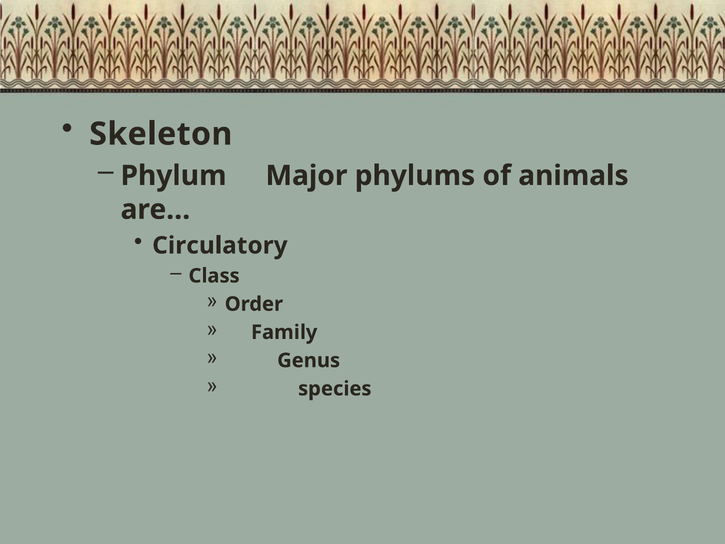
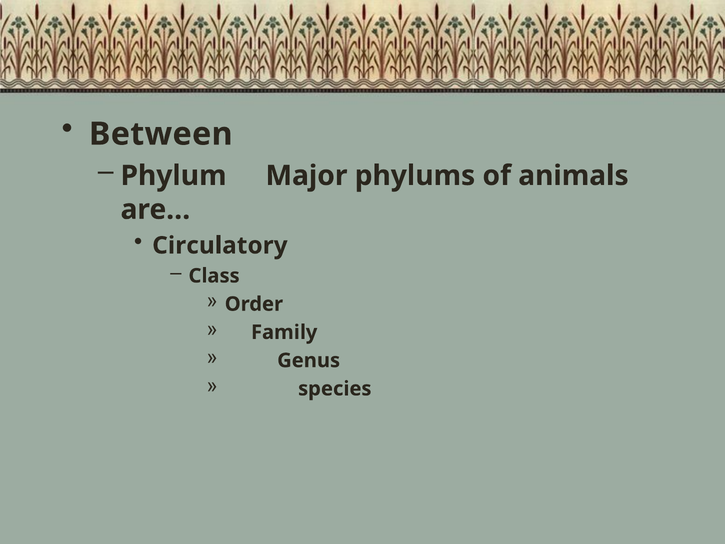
Skeleton: Skeleton -> Between
